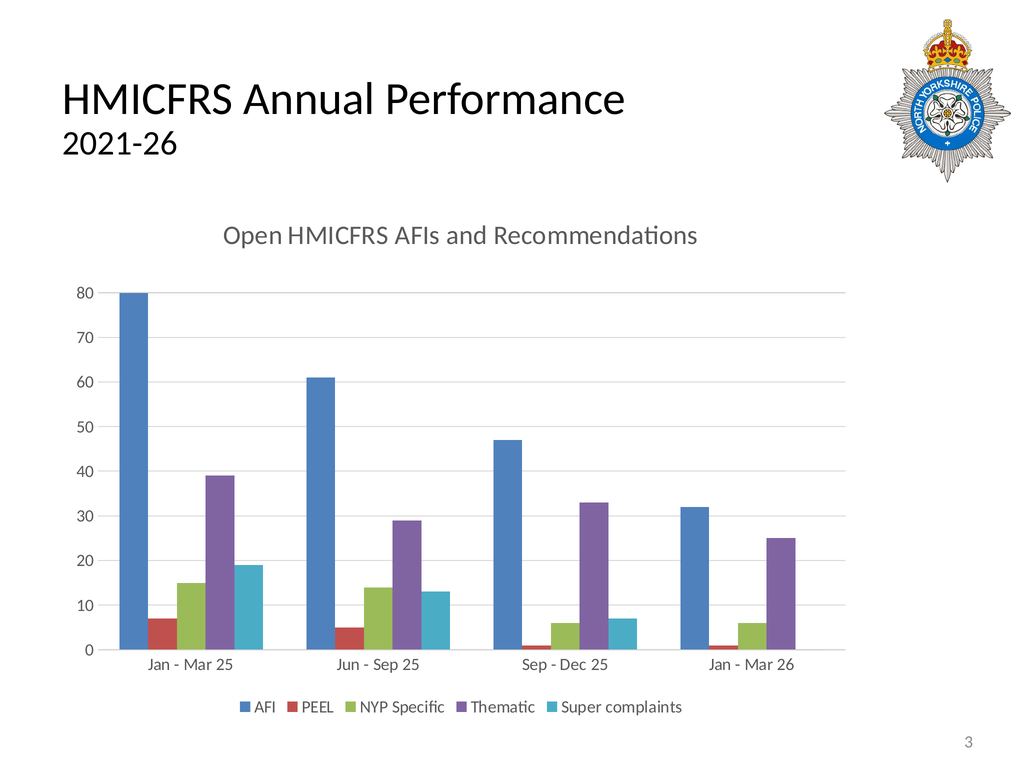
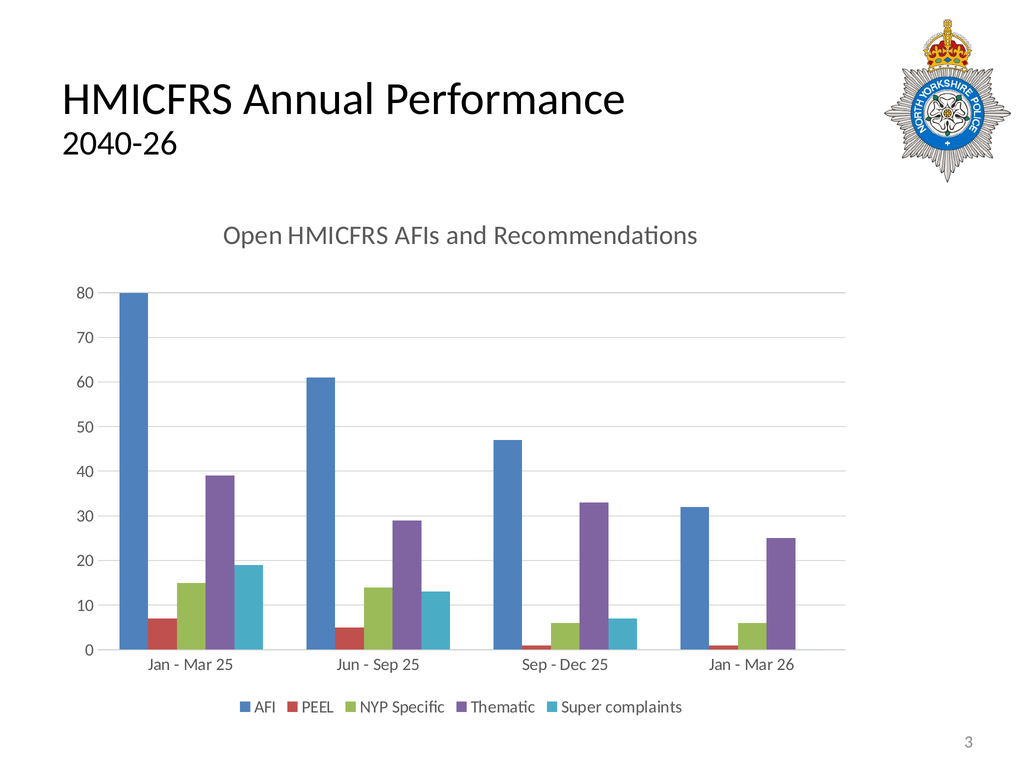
2021-26: 2021-26 -> 2040-26
